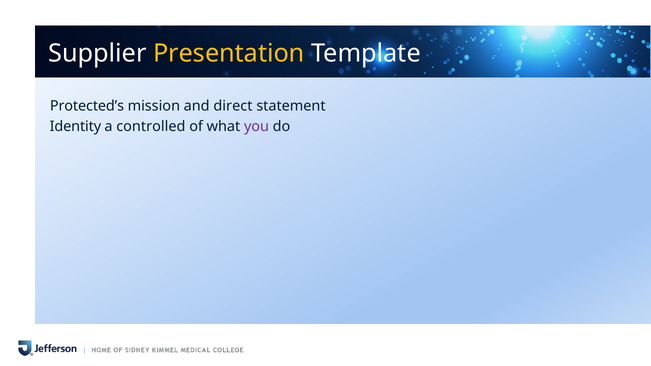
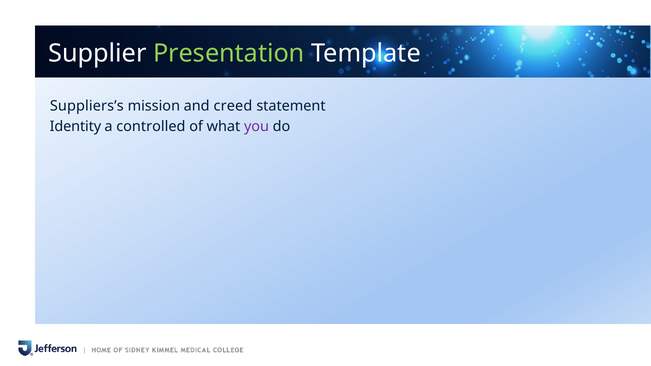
Presentation colour: yellow -> light green
Protected’s: Protected’s -> Suppliers’s
direct: direct -> creed
